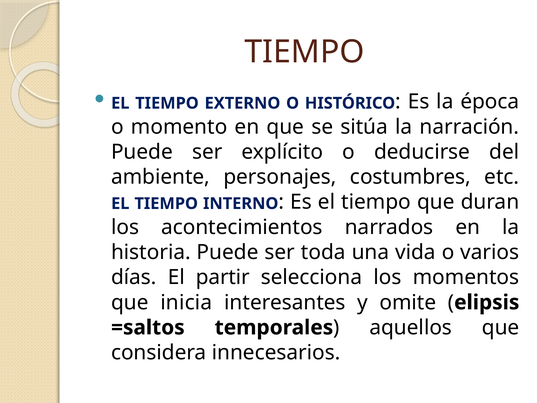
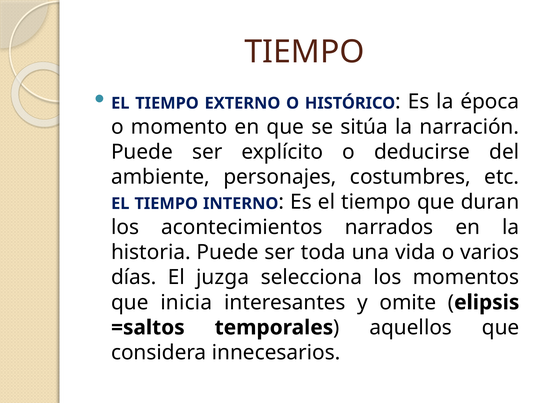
partir: partir -> juzga
